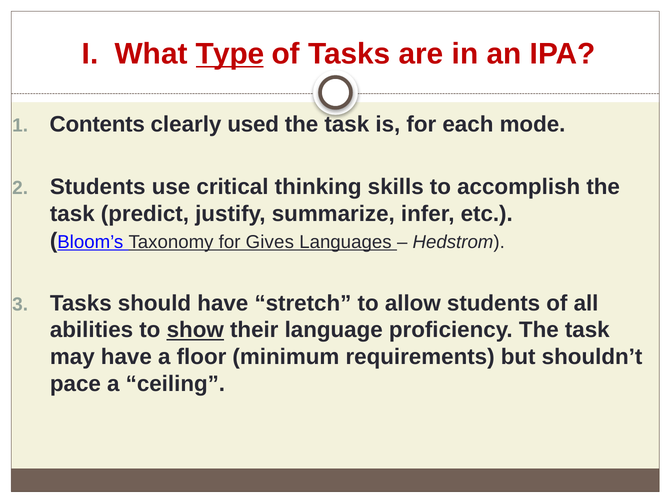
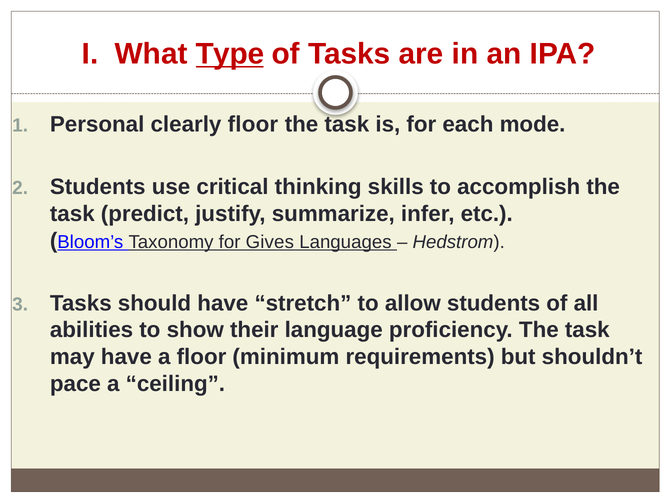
Contents: Contents -> Personal
clearly used: used -> floor
show underline: present -> none
